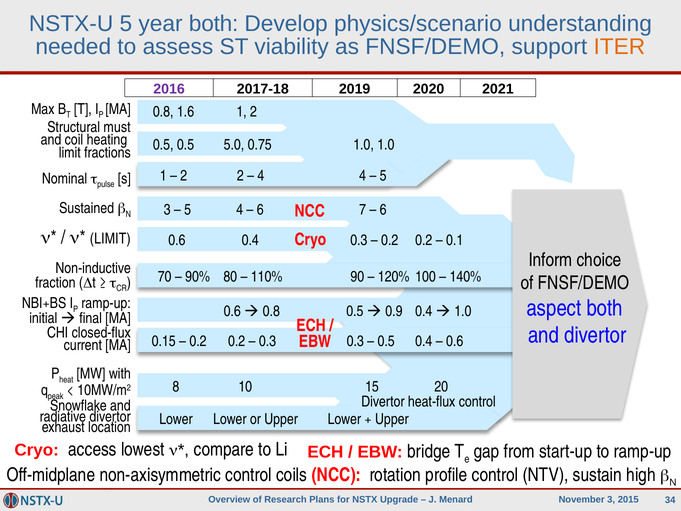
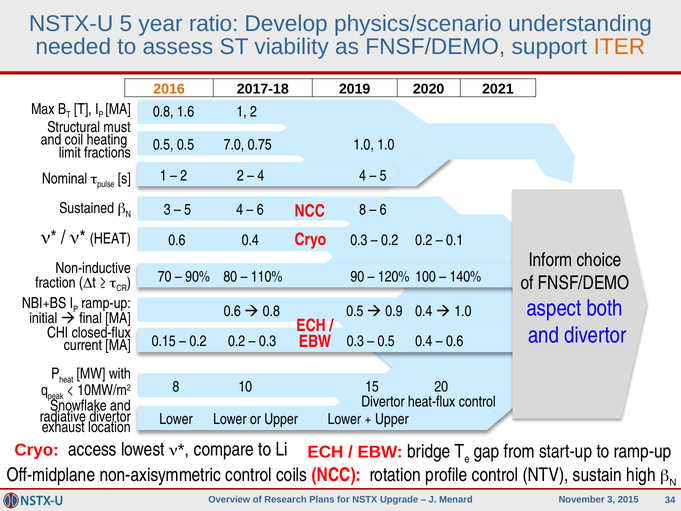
year both: both -> ratio
2016 colour: purple -> orange
5.0: 5.0 -> 7.0
6 7: 7 -> 8
LIMIT at (110, 239): LIMIT -> HEAT
